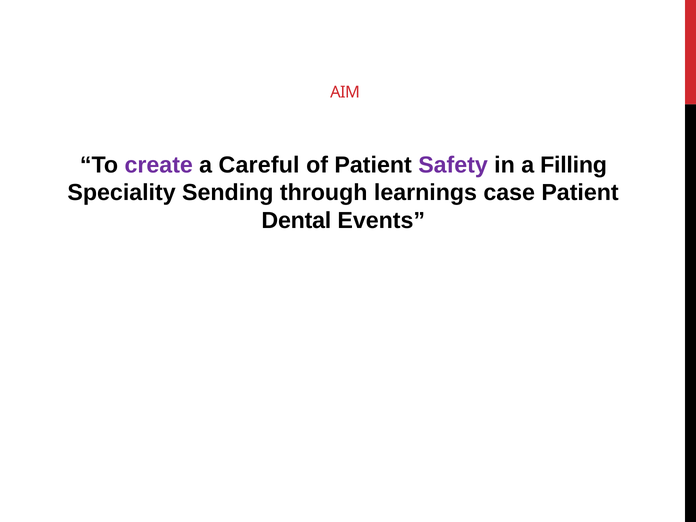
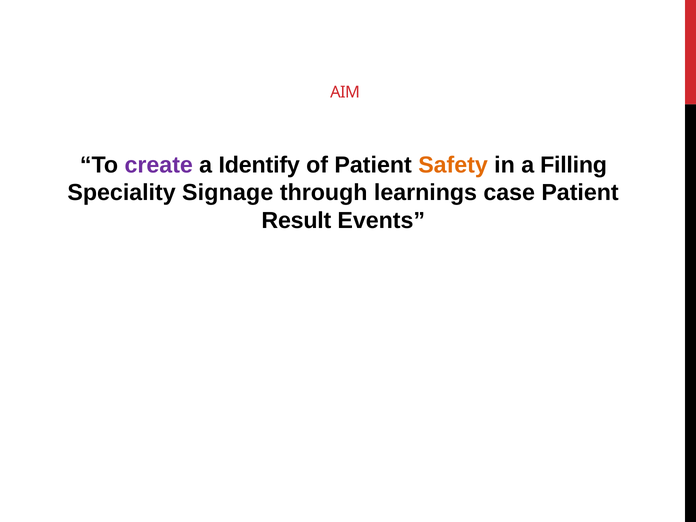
Careful: Careful -> Identify
Safety colour: purple -> orange
Sending: Sending -> Signage
Dental: Dental -> Result
